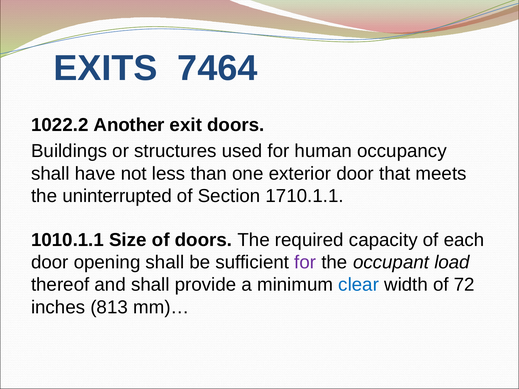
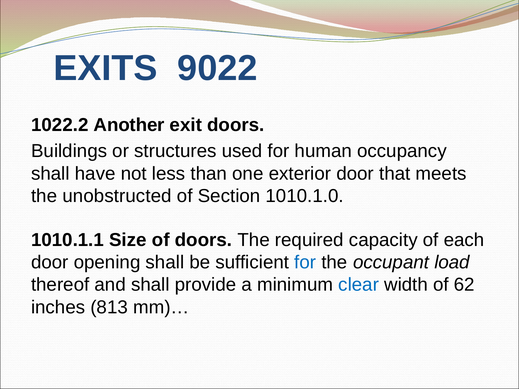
7464: 7464 -> 9022
uninterrupted: uninterrupted -> unobstructed
1710.1.1: 1710.1.1 -> 1010.1.0
for at (305, 262) colour: purple -> blue
72: 72 -> 62
